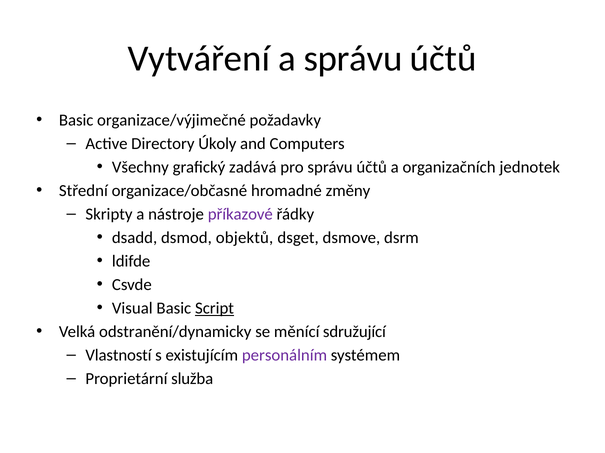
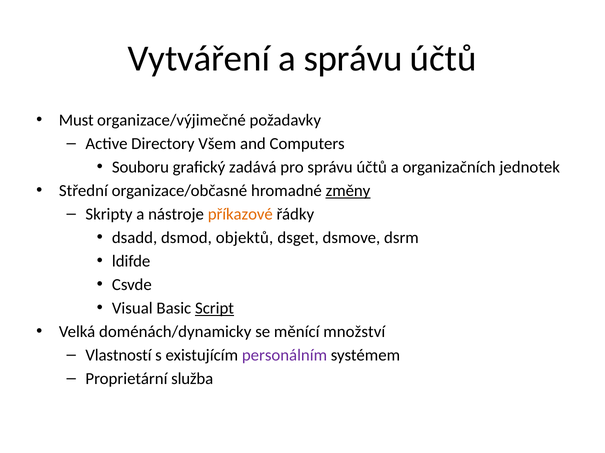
Basic at (76, 120): Basic -> Must
Úkoly: Úkoly -> Všem
Všechny: Všechny -> Souboru
změny underline: none -> present
příkazové colour: purple -> orange
odstranění/dynamicky: odstranění/dynamicky -> doménách/dynamicky
sdružující: sdružující -> množství
